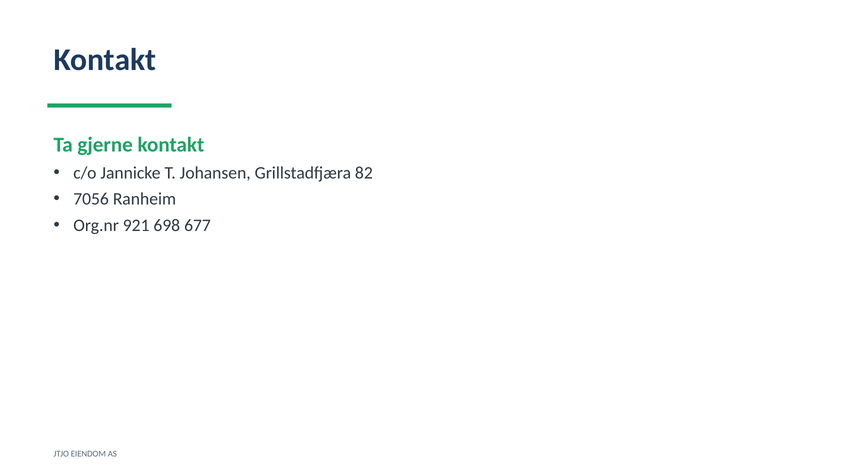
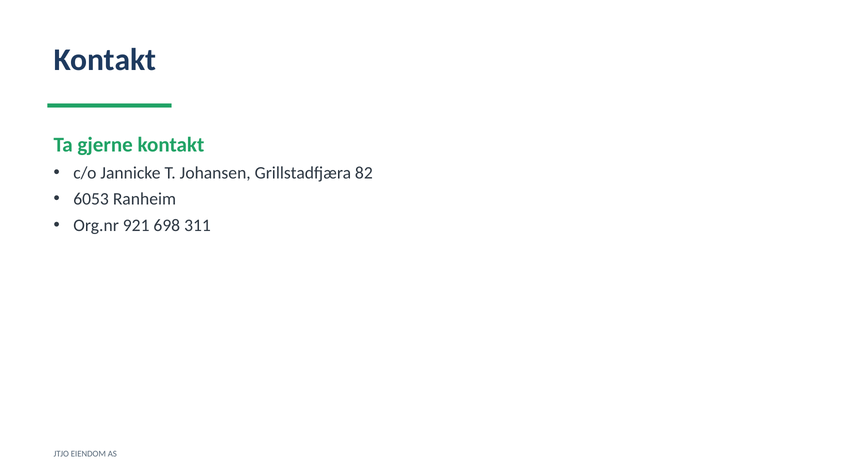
7056: 7056 -> 6053
677: 677 -> 311
